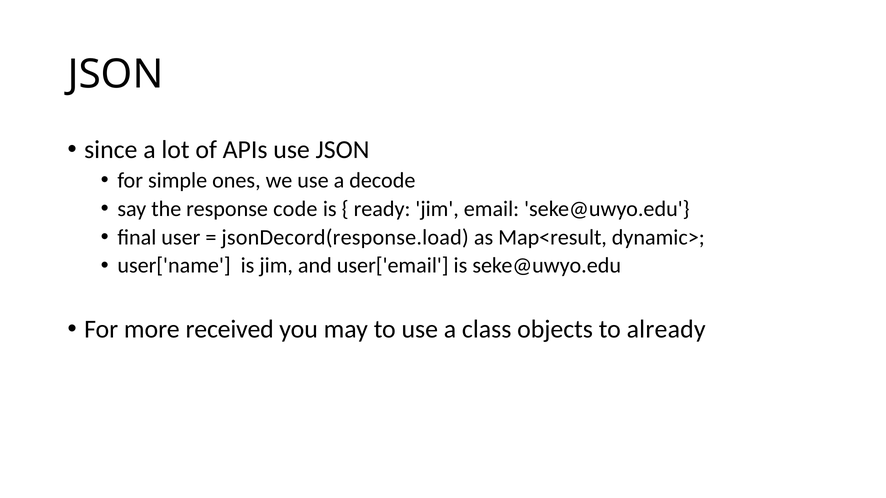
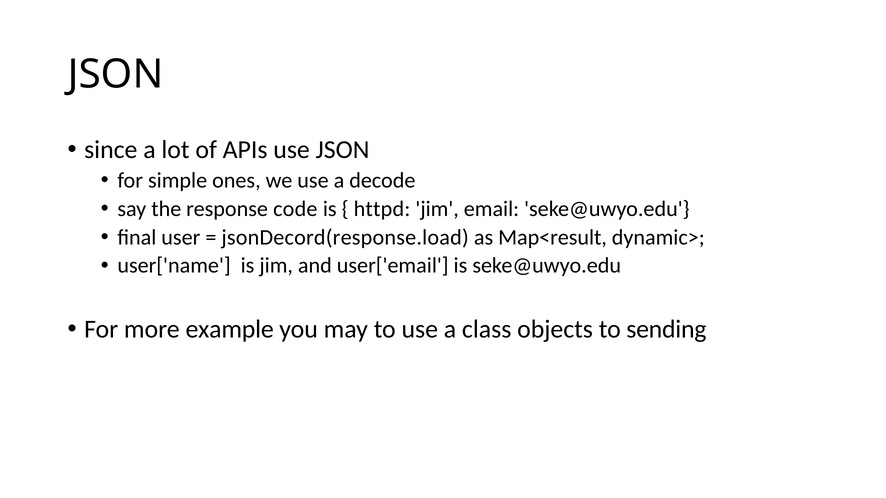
ready: ready -> httpd
received: received -> example
already: already -> sending
